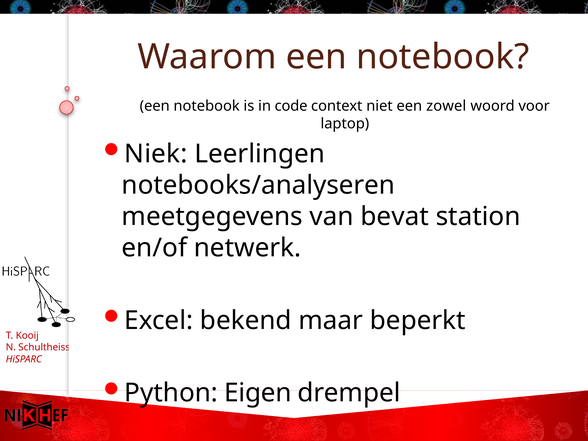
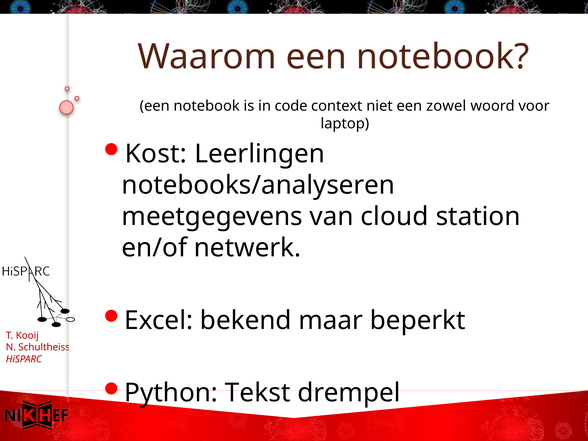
Niek: Niek -> Kost
bevat: bevat -> cloud
Eigen: Eigen -> Tekst
